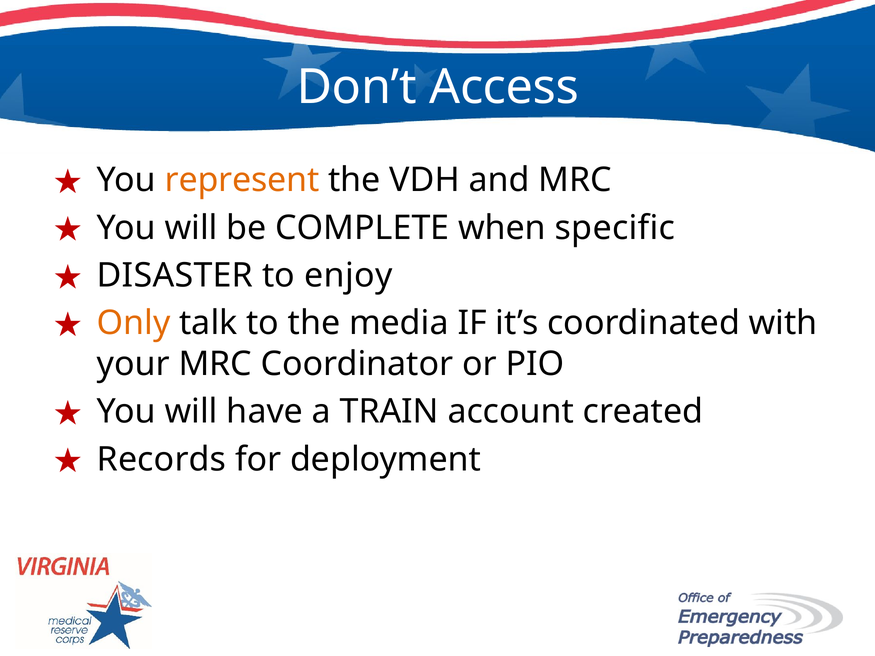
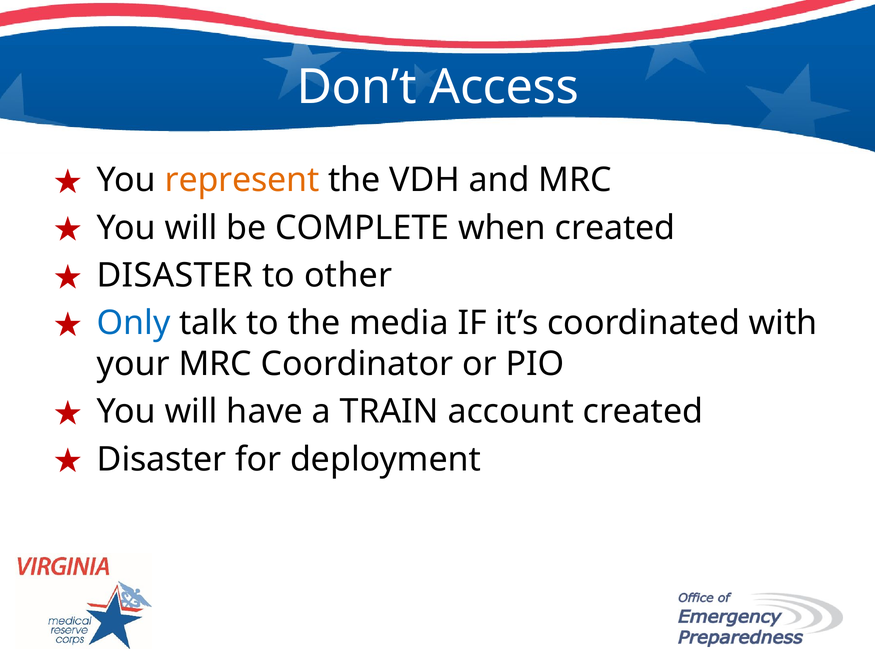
when specific: specific -> created
enjoy: enjoy -> other
Only colour: orange -> blue
Records at (161, 460): Records -> Disaster
